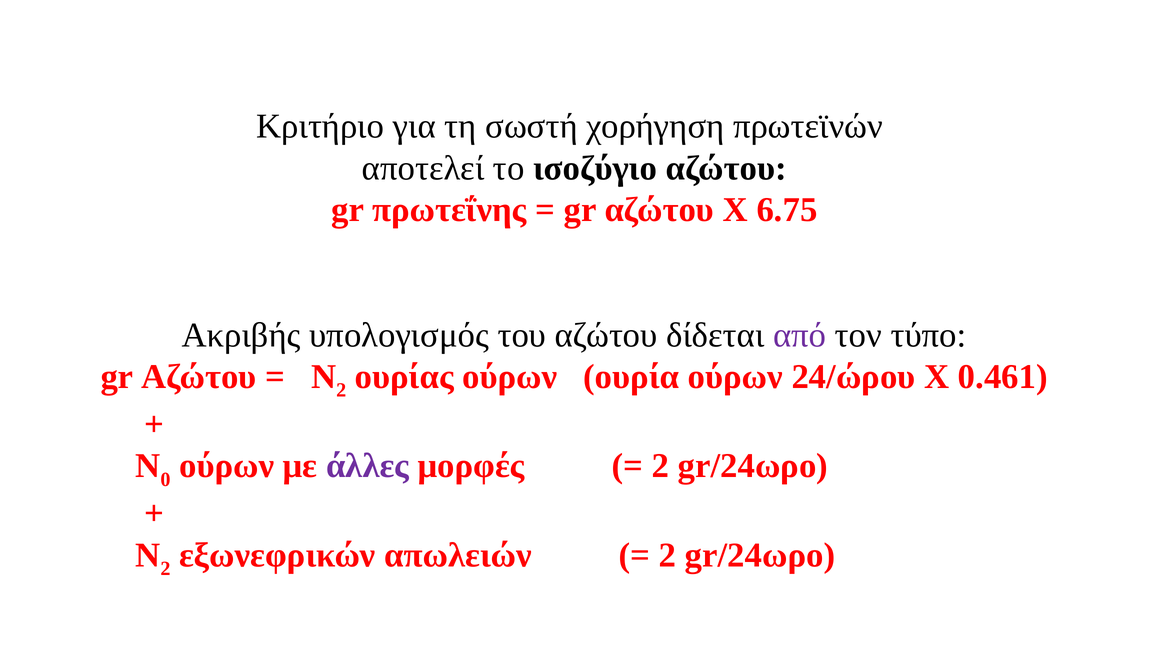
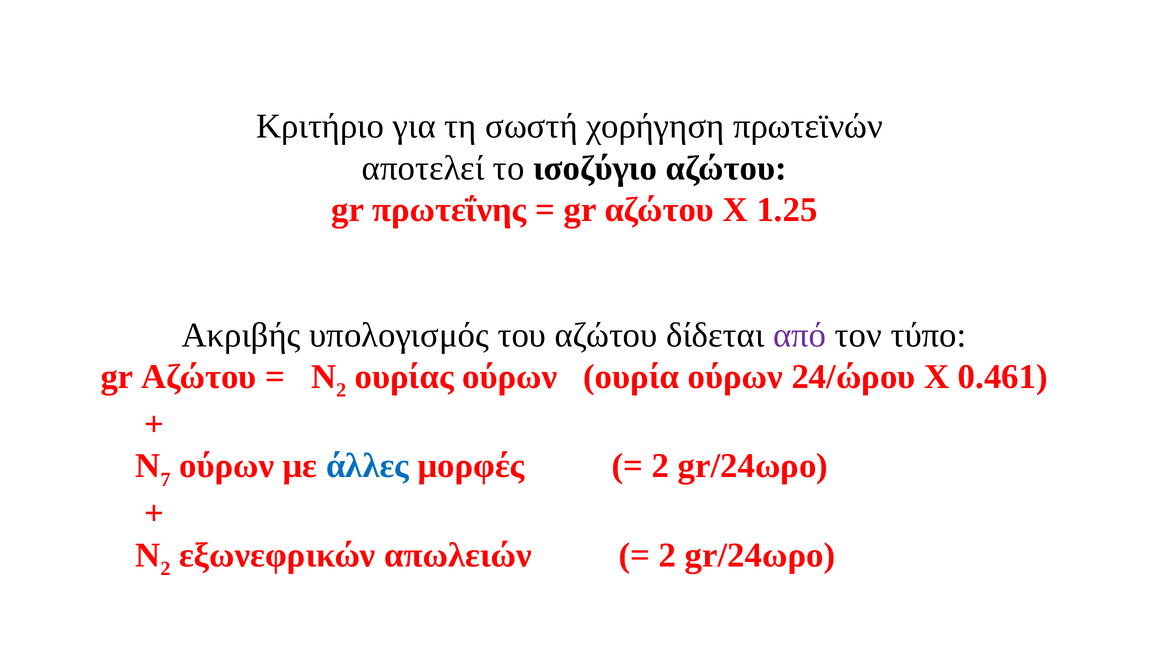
6.75: 6.75 -> 1.25
0: 0 -> 7
άλλες colour: purple -> blue
